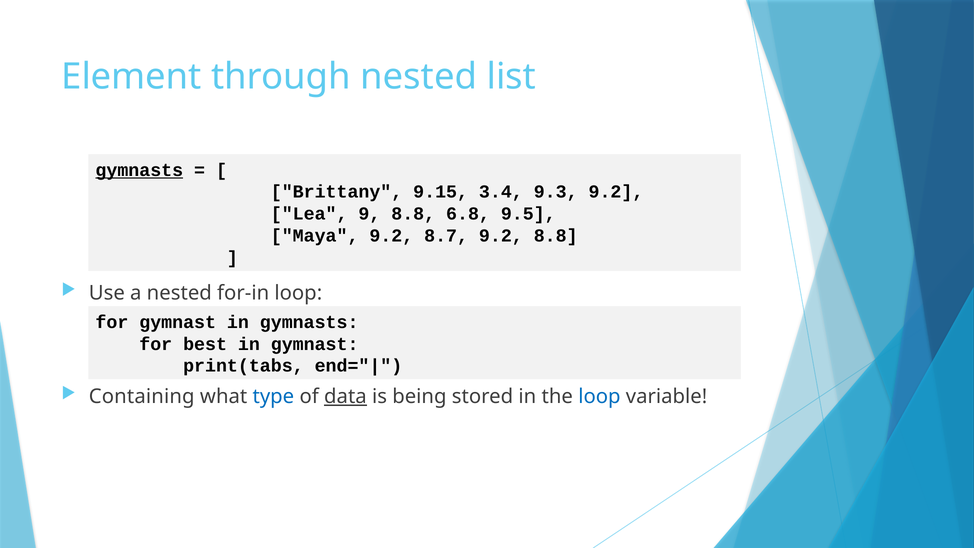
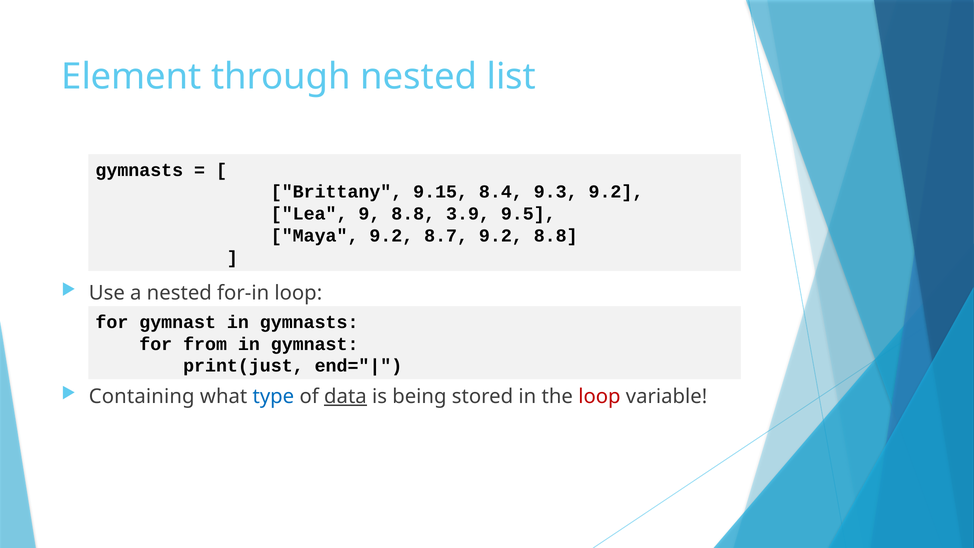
gymnasts at (139, 170) underline: present -> none
3.4: 3.4 -> 8.4
6.8: 6.8 -> 3.9
best: best -> from
print(tabs: print(tabs -> print(just
loop at (599, 396) colour: blue -> red
